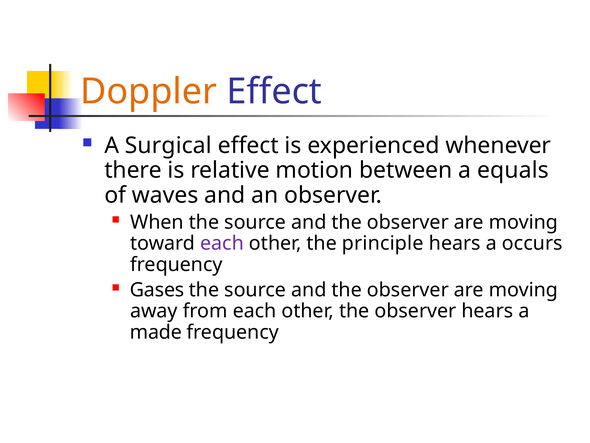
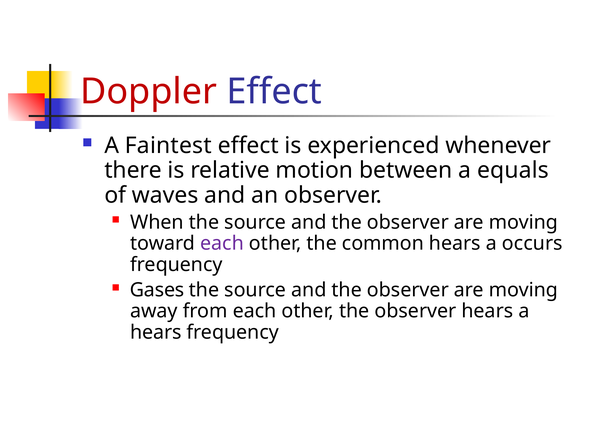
Doppler colour: orange -> red
Surgical: Surgical -> Faintest
principle: principle -> common
made at (156, 332): made -> hears
